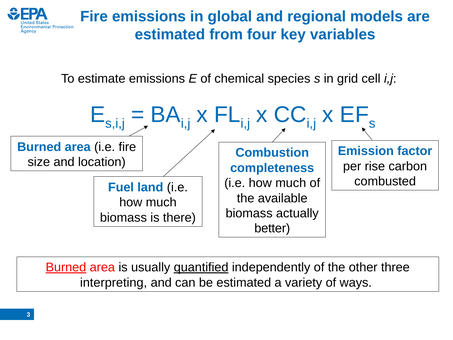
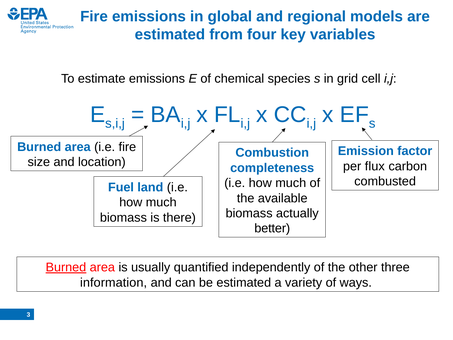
rise: rise -> flux
quantified underline: present -> none
interpreting: interpreting -> information
